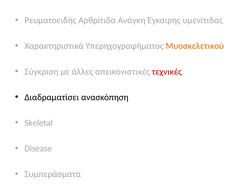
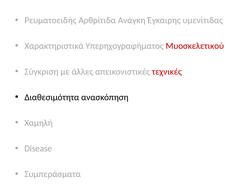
Μυοσκελετικού colour: orange -> red
Διαδραματίσει: Διαδραματίσει -> Διαθεσιμότητα
Skeletal: Skeletal -> Χαμηλή
